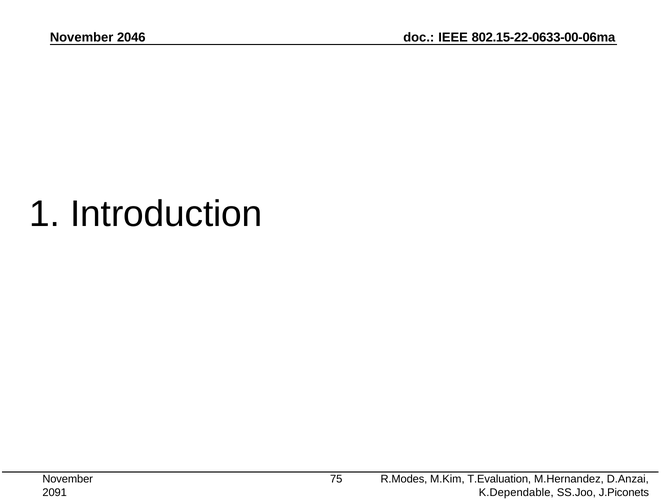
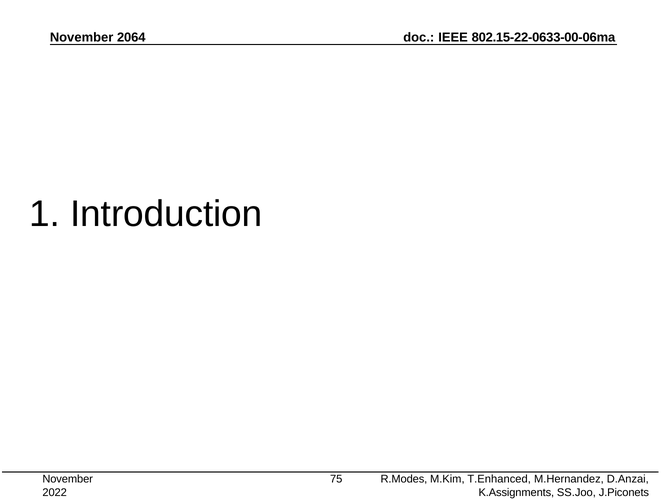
2046: 2046 -> 2064
T.Evaluation: T.Evaluation -> T.Enhanced
K.Dependable: K.Dependable -> K.Assignments
2091: 2091 -> 2022
